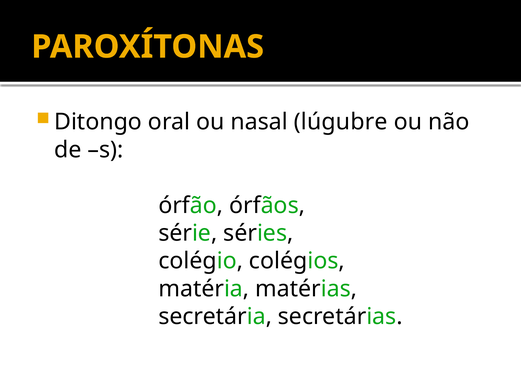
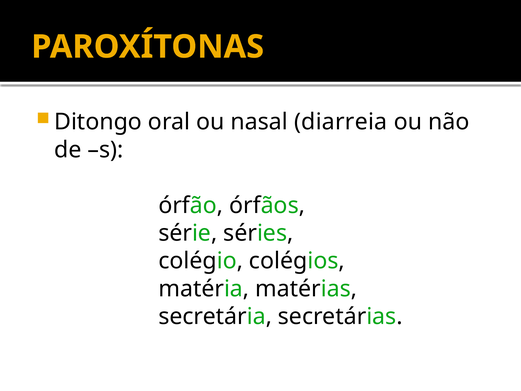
lúgubre: lúgubre -> diarreia
